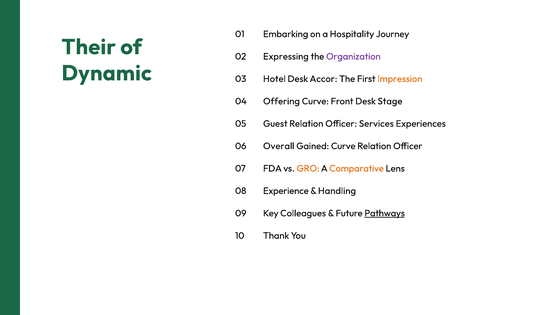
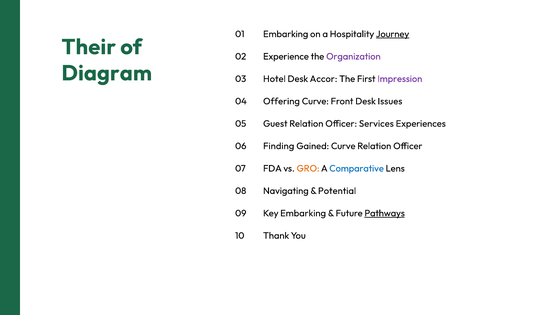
Journey underline: none -> present
Expressing: Expressing -> Experience
Dynamic: Dynamic -> Diagram
Impression colour: orange -> purple
Stage: Stage -> Issues
Overall: Overall -> Finding
Comparative colour: orange -> blue
Experience: Experience -> Navigating
Handling: Handling -> Potential
Key Colleagues: Colleagues -> Embarking
